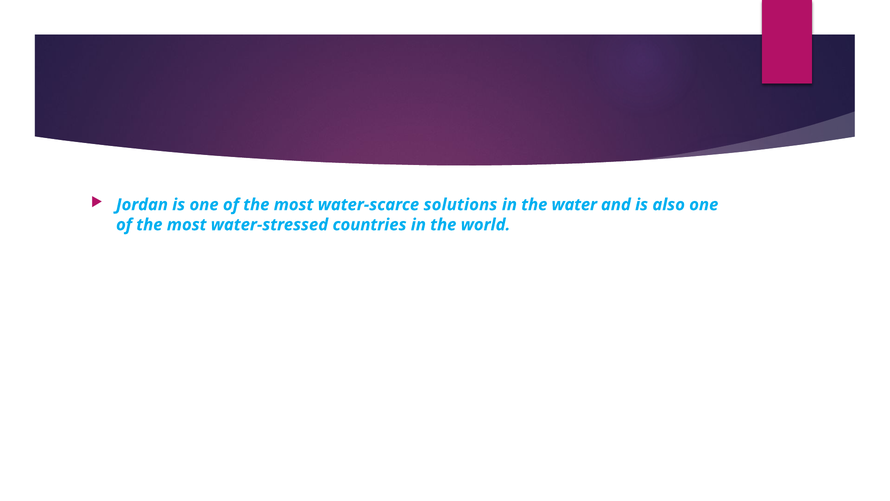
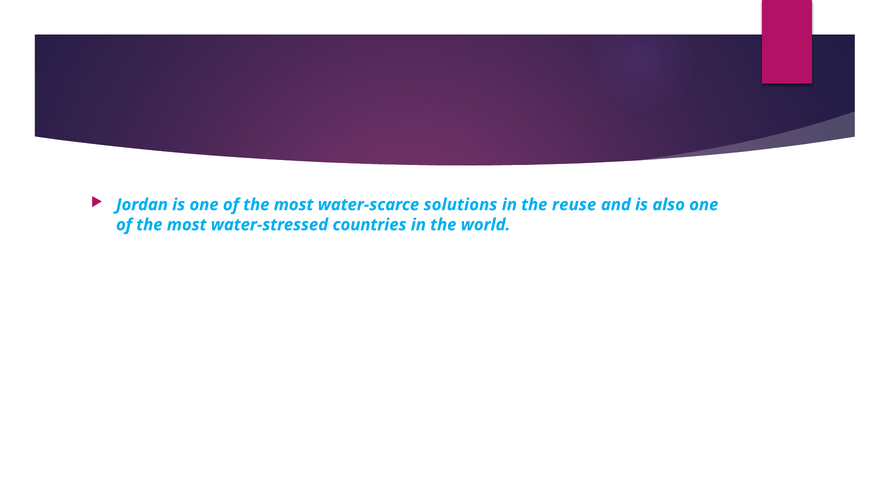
water: water -> reuse
